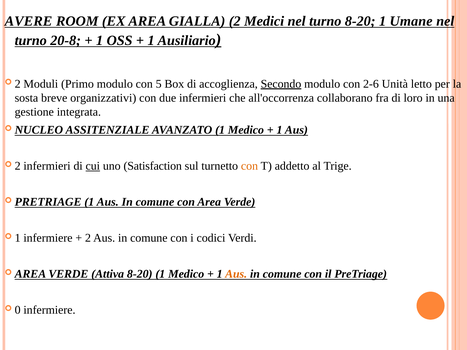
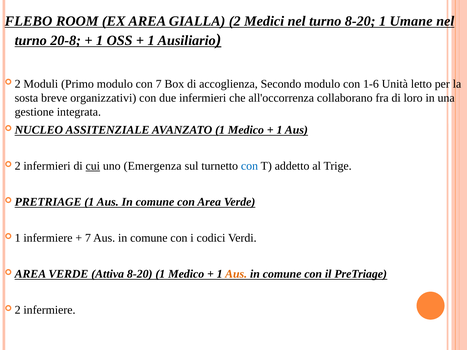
AVERE: AVERE -> FLEBO
con 5: 5 -> 7
Secondo underline: present -> none
2-6: 2-6 -> 1-6
Satisfaction: Satisfaction -> Emergenza
con at (249, 166) colour: orange -> blue
2 at (88, 238): 2 -> 7
0 at (18, 310): 0 -> 2
